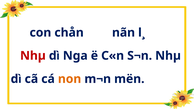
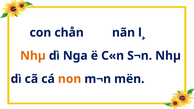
Nhµ at (33, 56) colour: red -> orange
